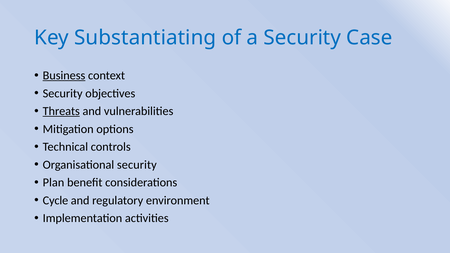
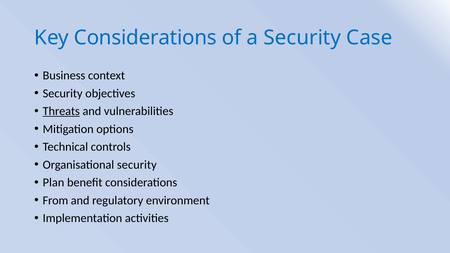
Key Substantiating: Substantiating -> Considerations
Business underline: present -> none
Cycle: Cycle -> From
